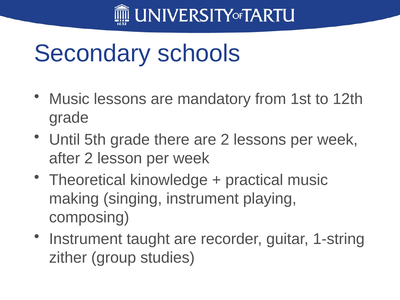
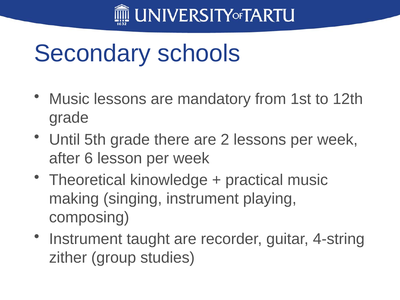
after 2: 2 -> 6
1-string: 1-string -> 4-string
